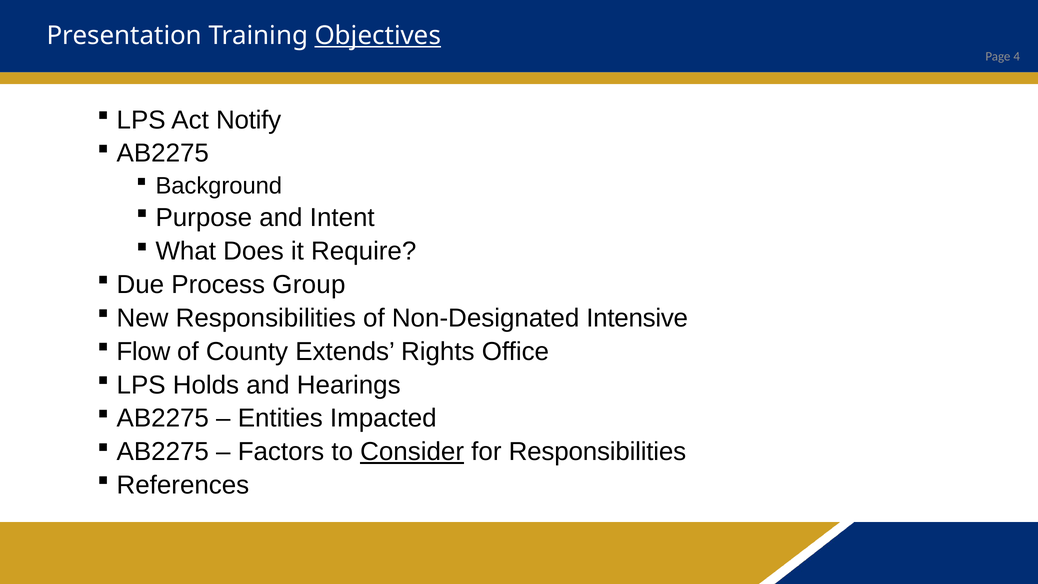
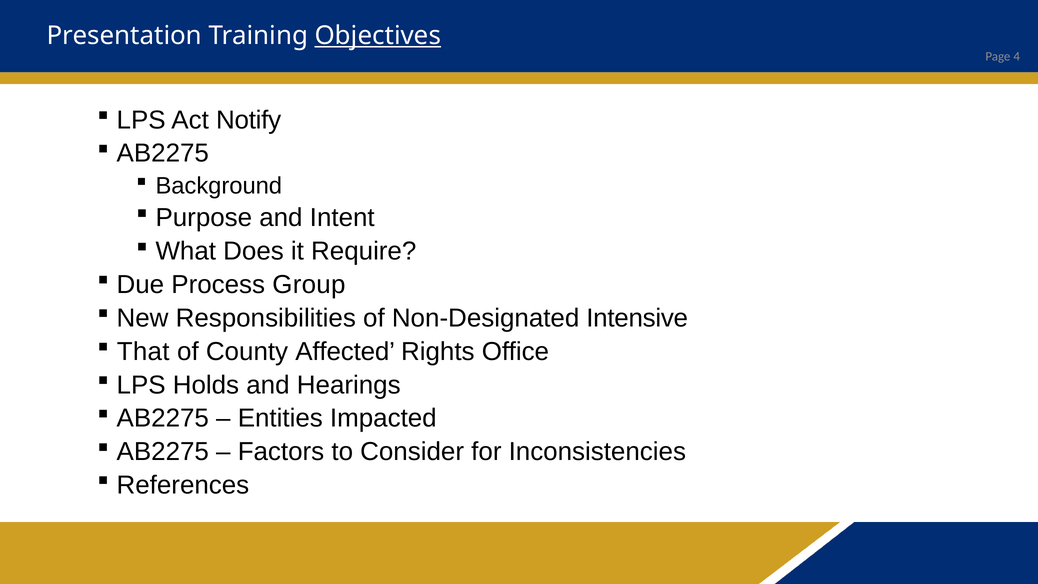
Flow: Flow -> That
Extends: Extends -> Affected
Consider underline: present -> none
for Responsibilities: Responsibilities -> Inconsistencies
